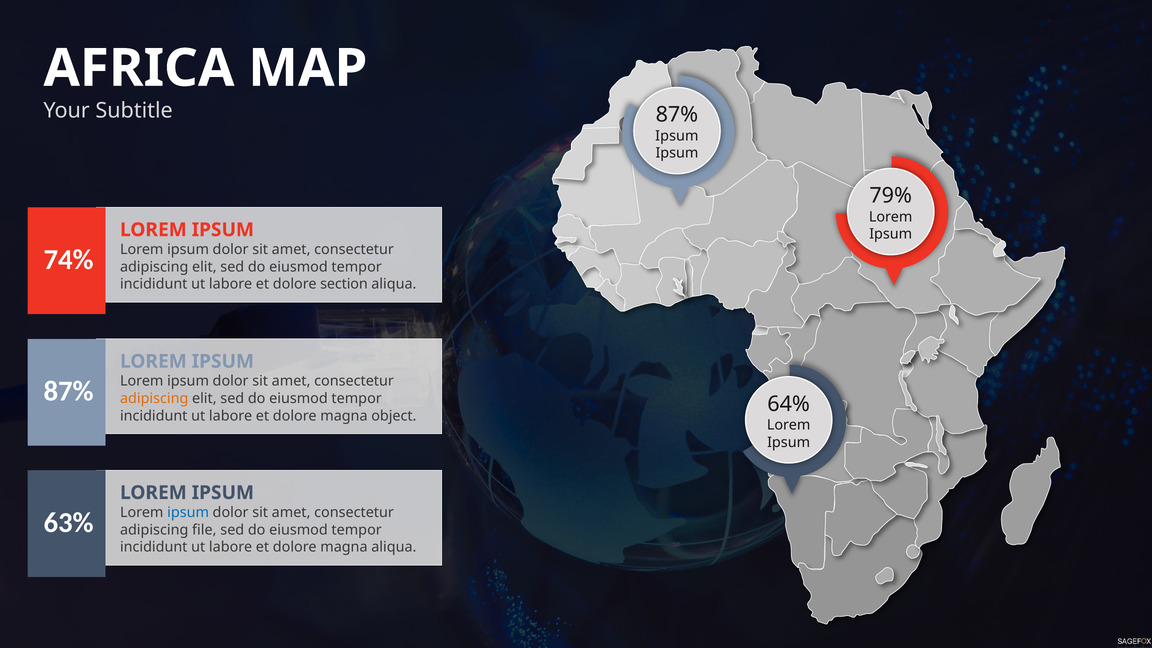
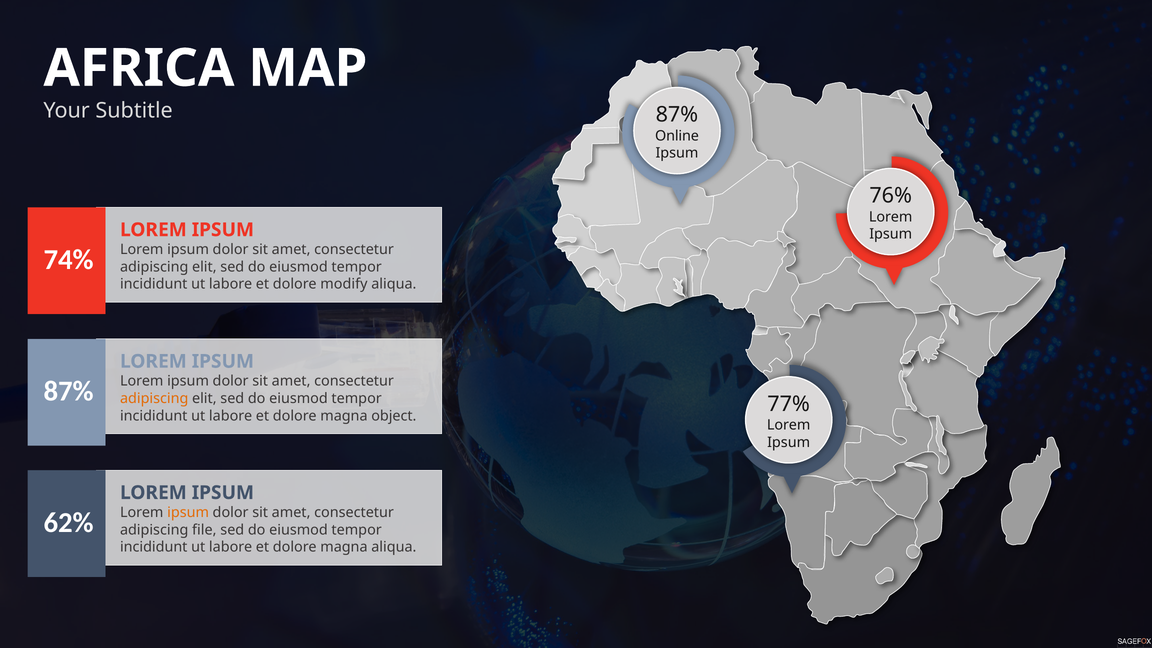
Ipsum at (677, 136): Ipsum -> Online
79%: 79% -> 76%
section: section -> modify
64%: 64% -> 77%
ipsum at (188, 512) colour: blue -> orange
63%: 63% -> 62%
